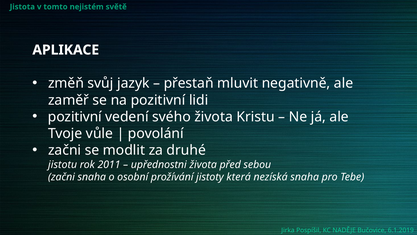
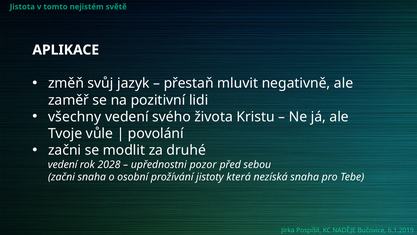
pozitivní at (75, 117): pozitivní -> všechny
jistotu at (63, 164): jistotu -> vedení
2011: 2011 -> 2028
upřednostni života: života -> pozor
